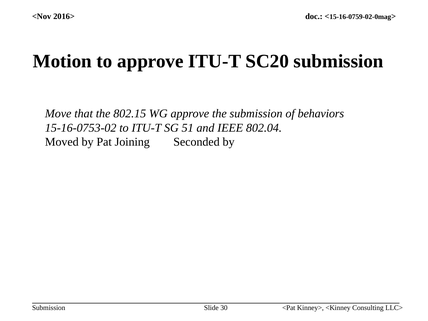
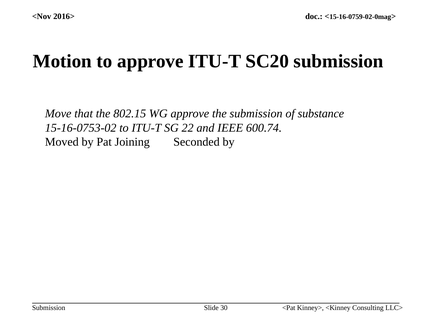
behaviors: behaviors -> substance
51: 51 -> 22
802.04: 802.04 -> 600.74
